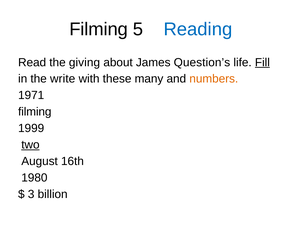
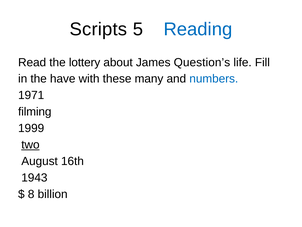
Filming at (99, 29): Filming -> Scripts
giving: giving -> lottery
Fill underline: present -> none
write: write -> have
numbers colour: orange -> blue
1980: 1980 -> 1943
3: 3 -> 8
